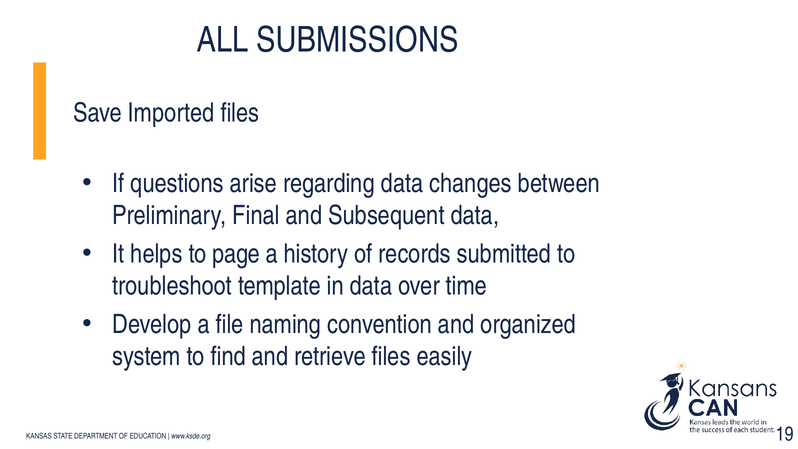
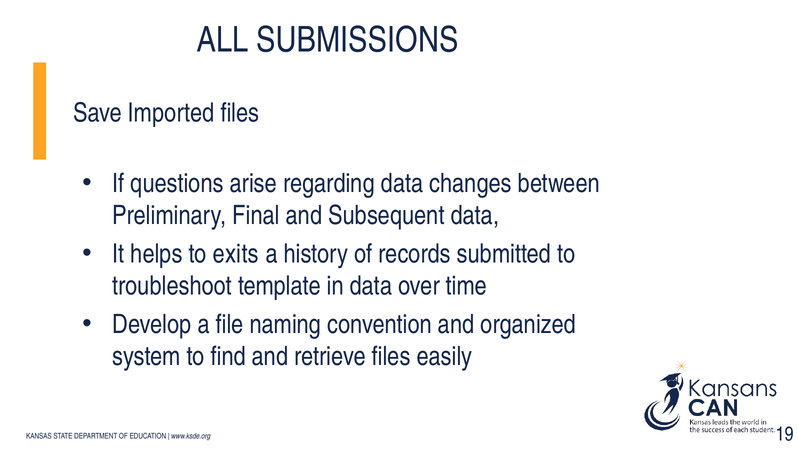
page: page -> exits
